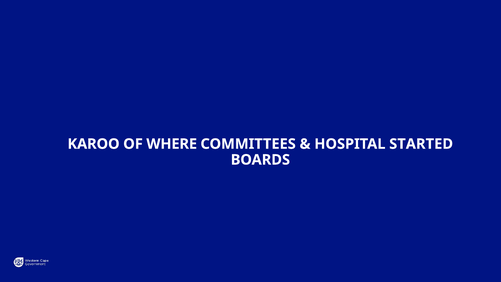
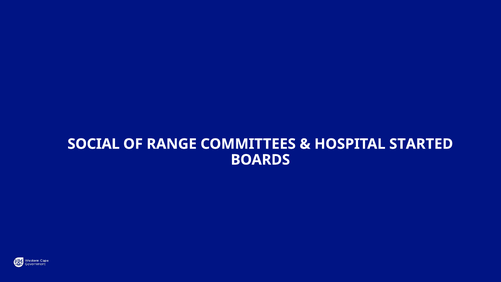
KAROO: KAROO -> SOCIAL
WHERE: WHERE -> RANGE
